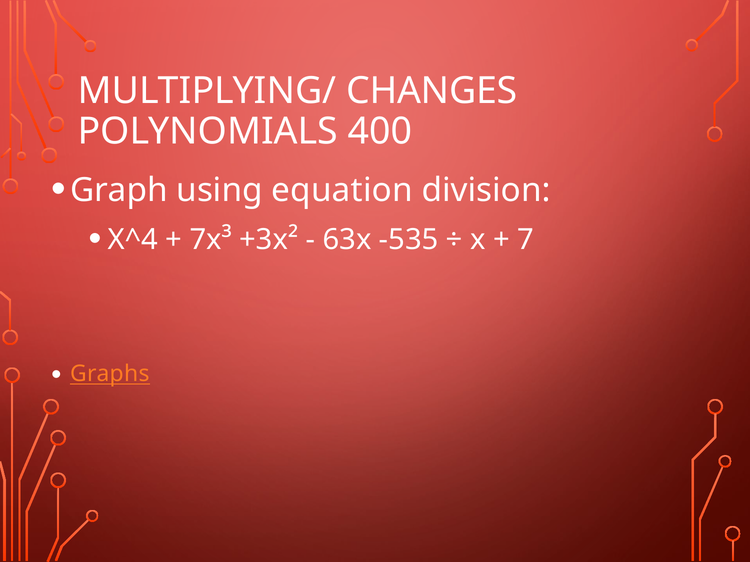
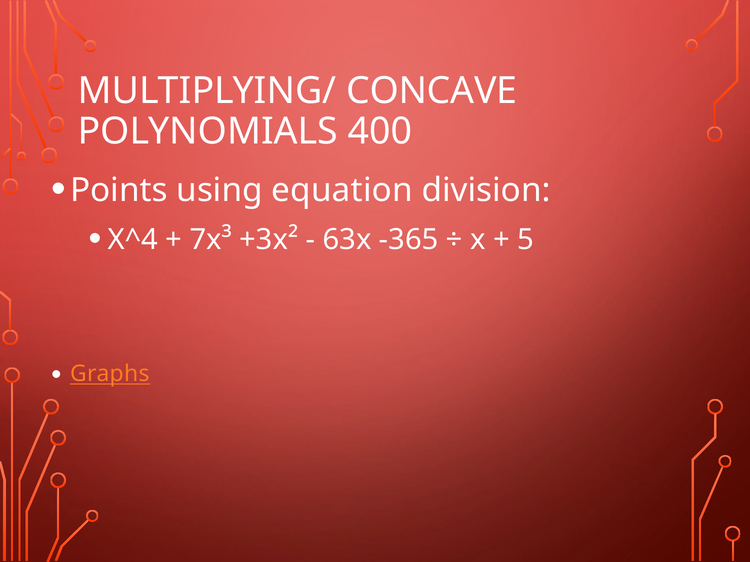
CHANGES: CHANGES -> CONCAVE
Graph: Graph -> Points
-535: -535 -> -365
7: 7 -> 5
